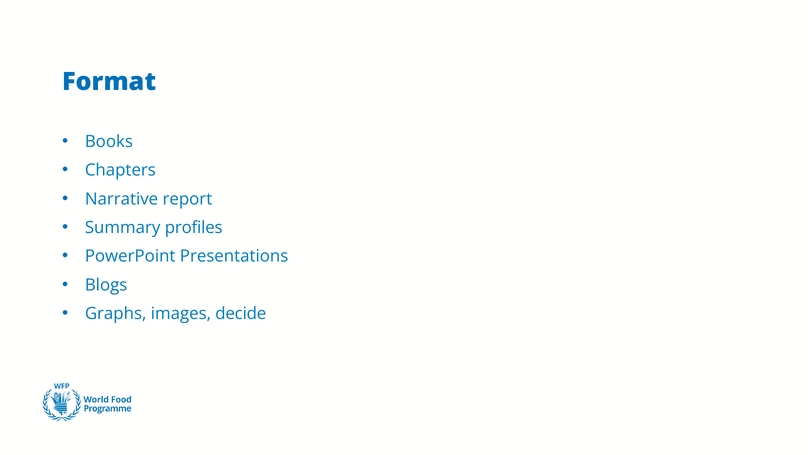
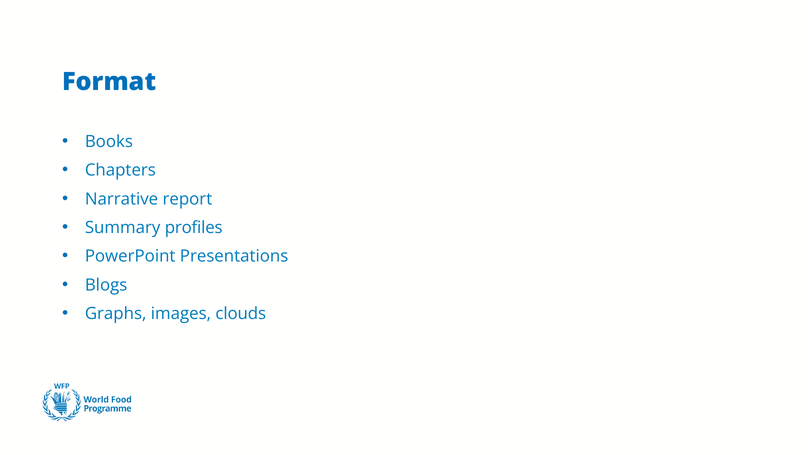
decide: decide -> clouds
